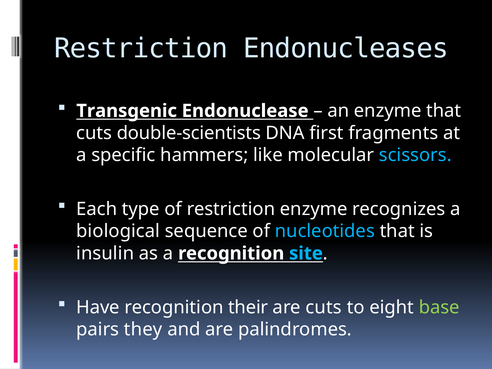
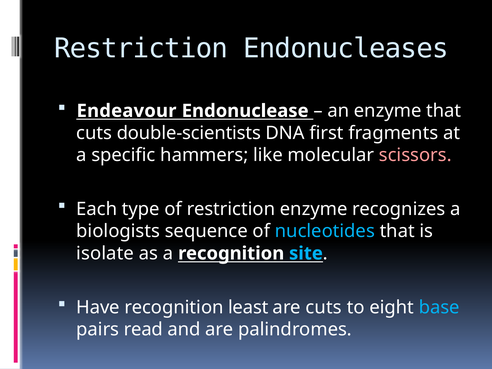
Transgenic: Transgenic -> Endeavour
scissors colour: light blue -> pink
biological: biological -> biologists
insulin: insulin -> isolate
their: their -> least
base colour: light green -> light blue
they: they -> read
